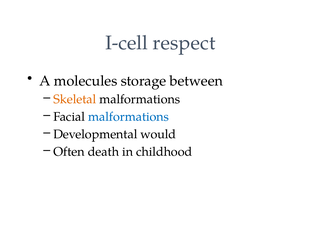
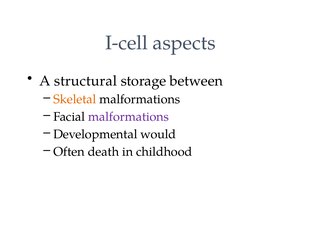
respect: respect -> aspects
molecules: molecules -> structural
malformations at (129, 117) colour: blue -> purple
